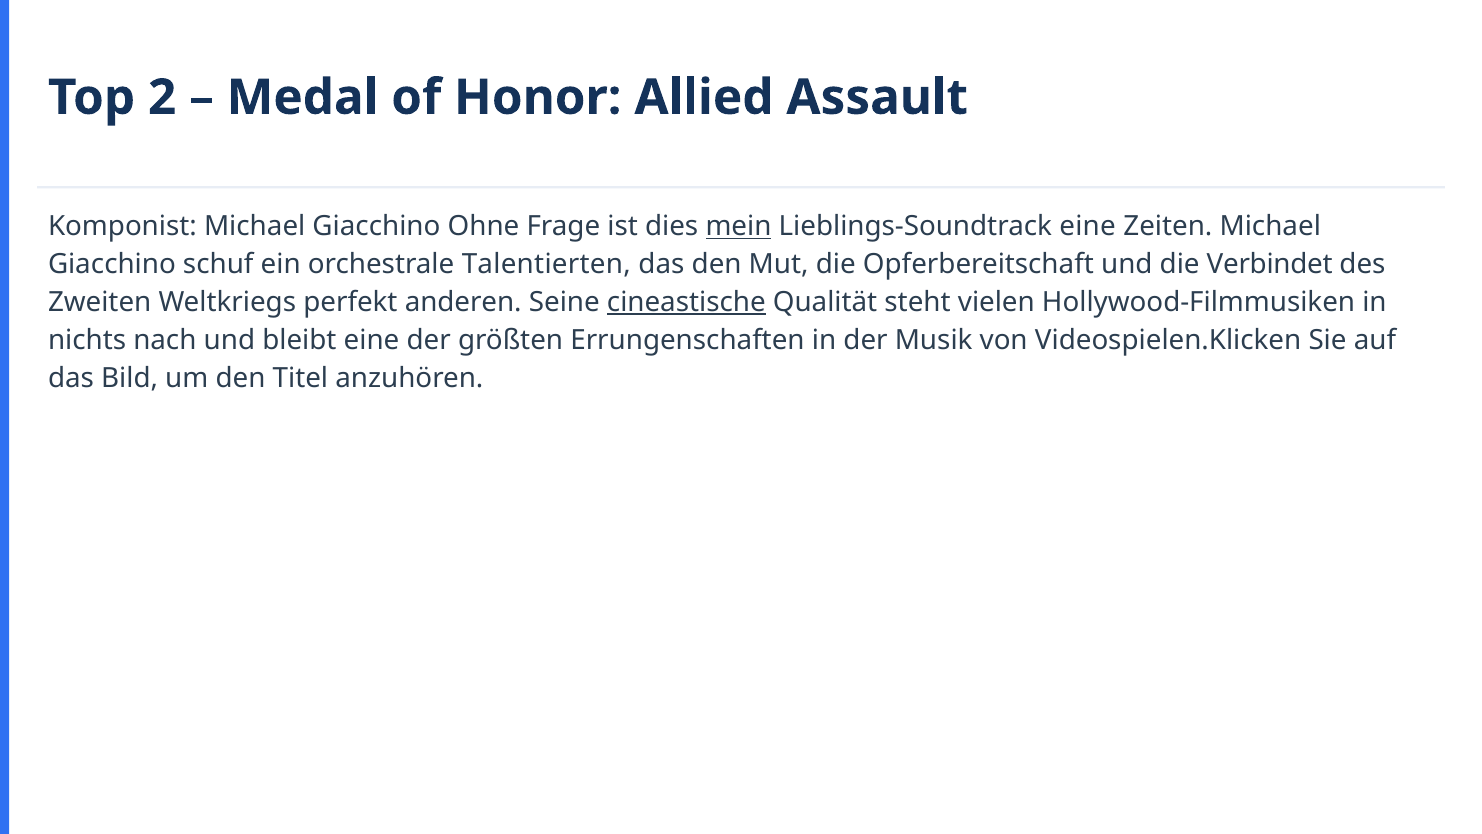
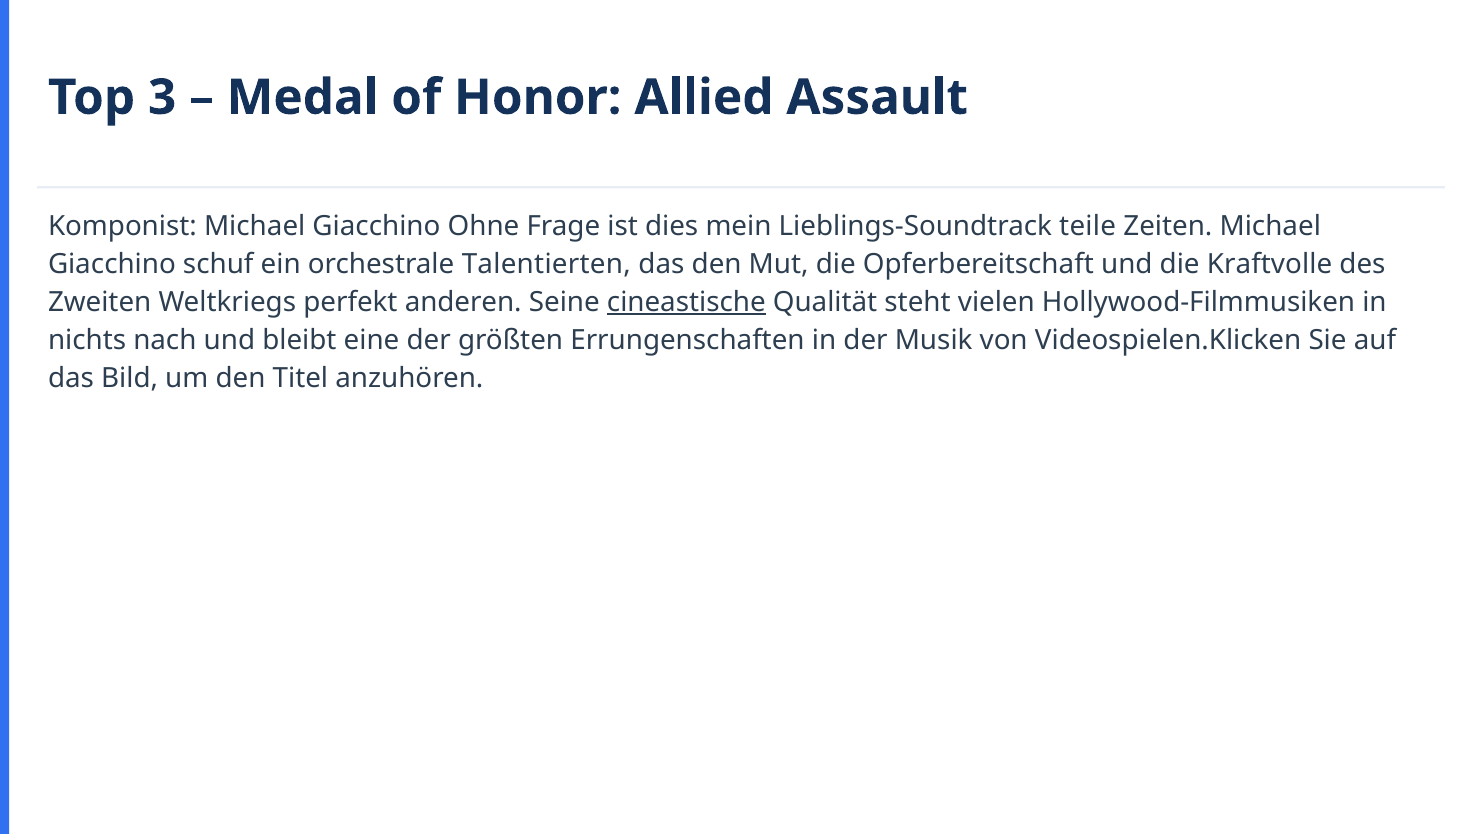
2: 2 -> 3
mein underline: present -> none
Lieblings-Soundtrack eine: eine -> teile
Verbindet: Verbindet -> Kraftvolle
